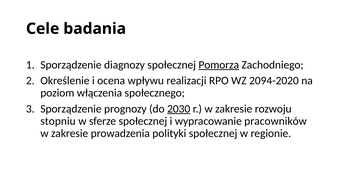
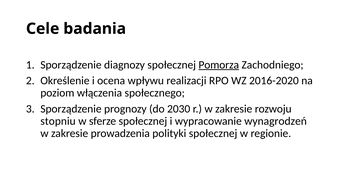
2094-2020: 2094-2020 -> 2016-2020
2030 underline: present -> none
pracowników: pracowników -> wynagrodzeń
